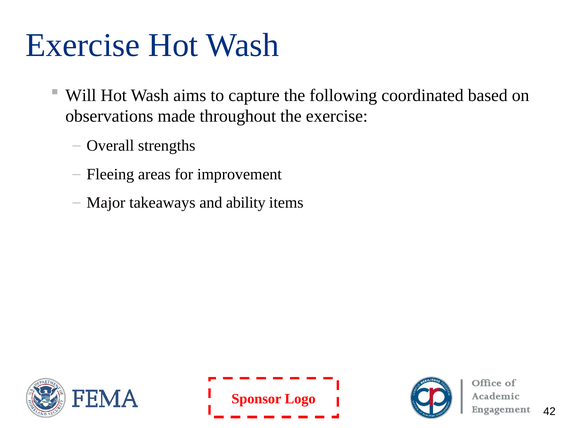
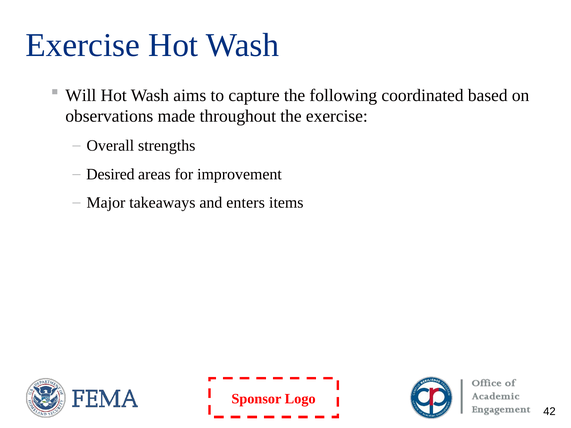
Fleeing: Fleeing -> Desired
ability: ability -> enters
